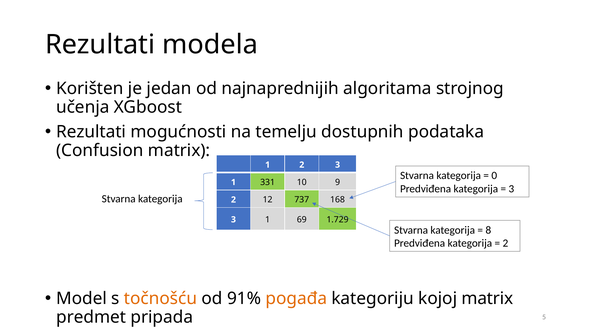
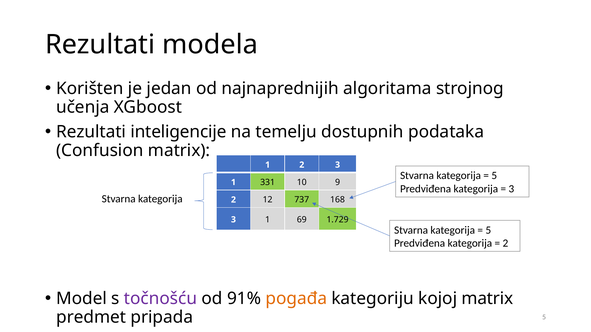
mogućnosti: mogućnosti -> inteligencije
0 at (494, 176): 0 -> 5
8 at (488, 230): 8 -> 5
točnošću colour: orange -> purple
